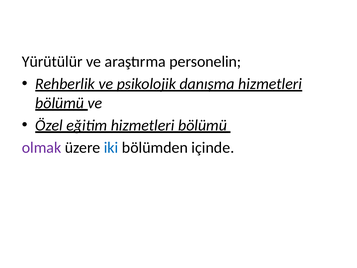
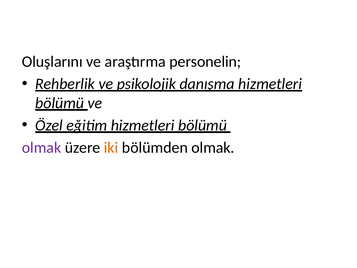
Yürütülür: Yürütülür -> Oluşlarını
iki colour: blue -> orange
bölümden içinde: içinde -> olmak
